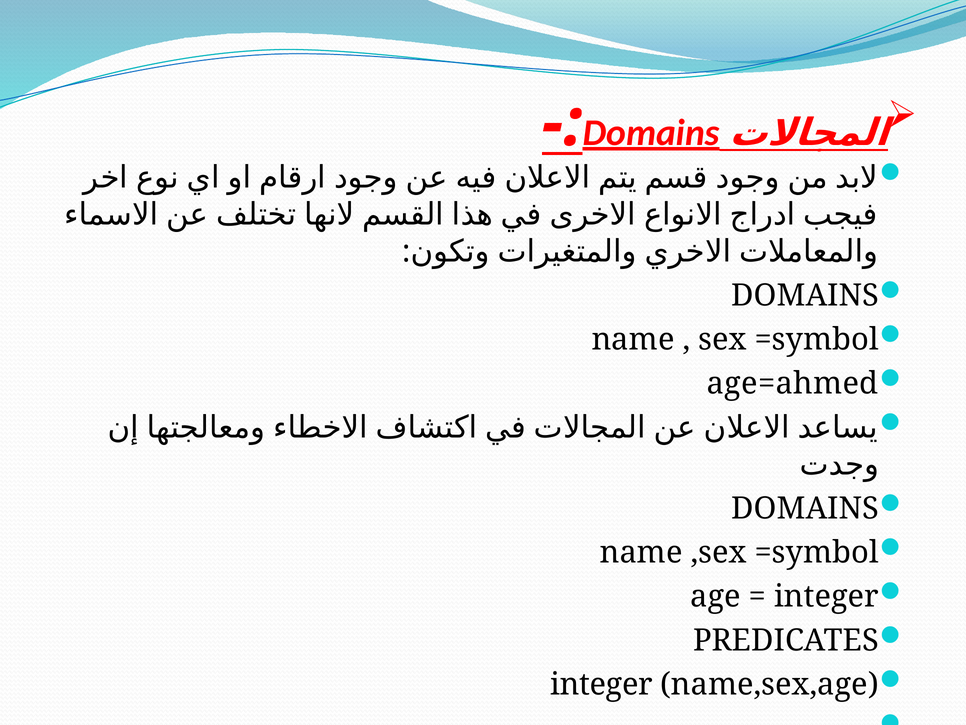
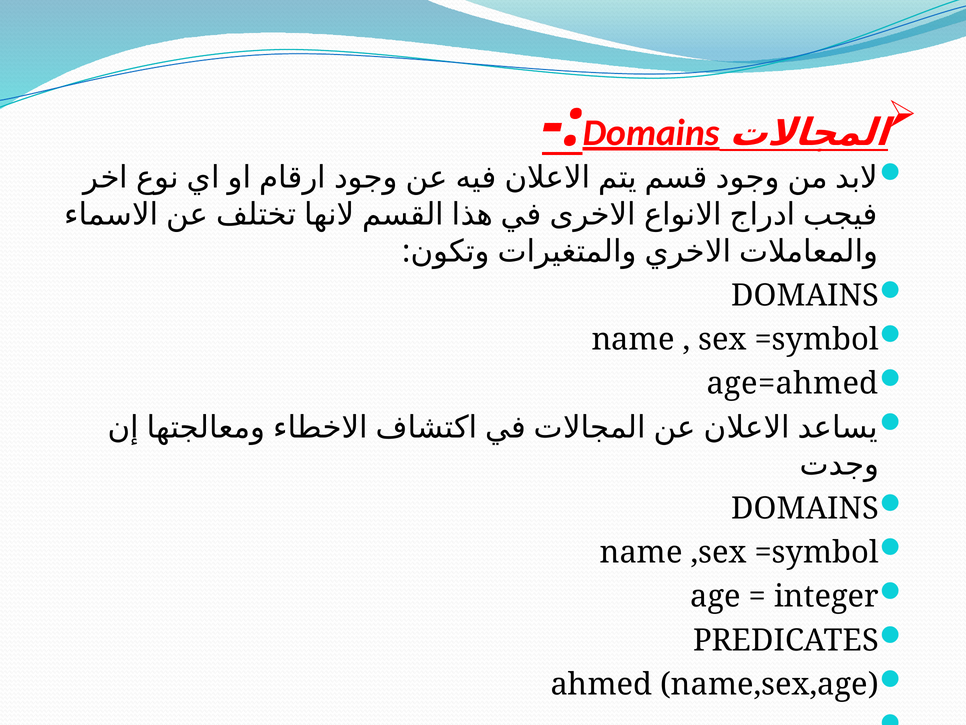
integer at (602, 684): integer -> ahmed
